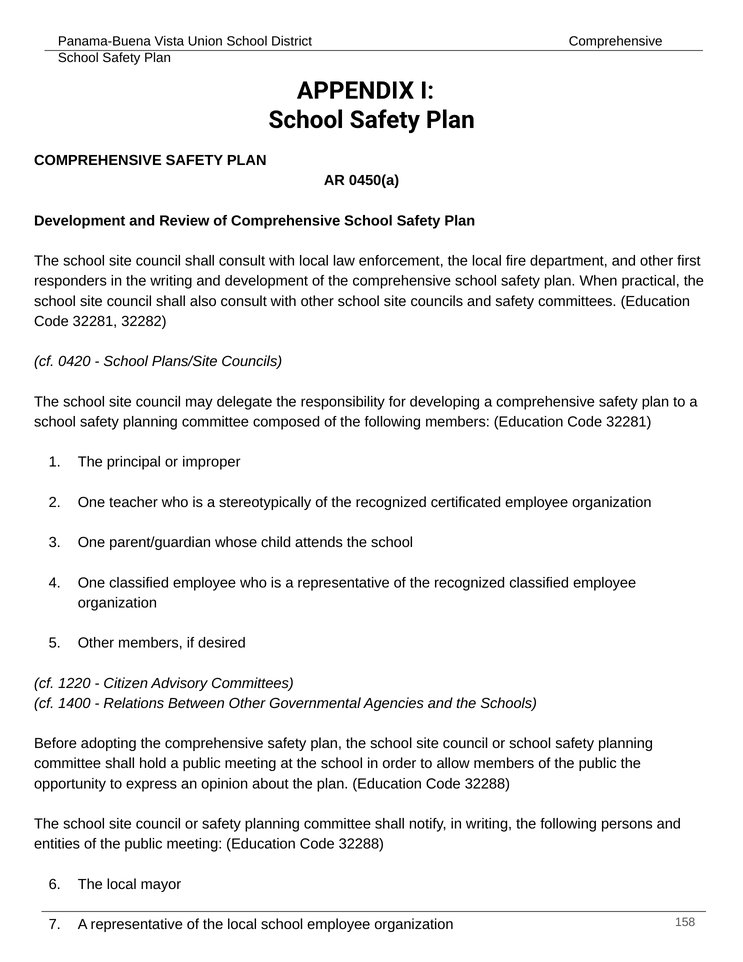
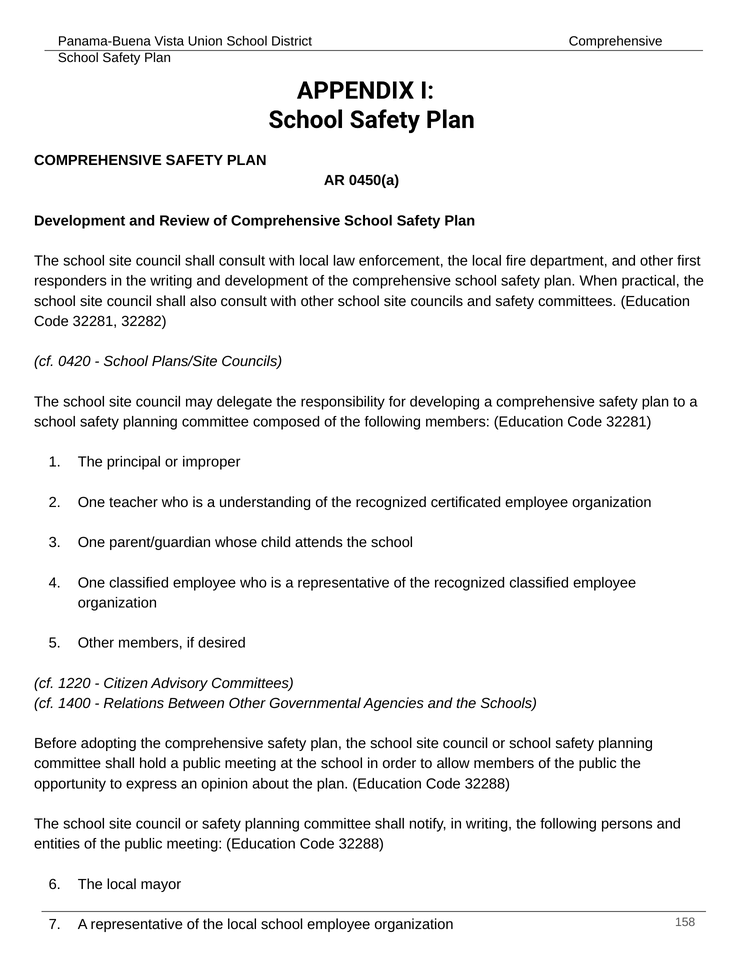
stereotypically: stereotypically -> understanding
